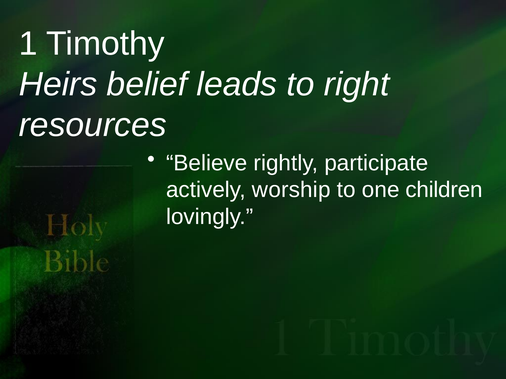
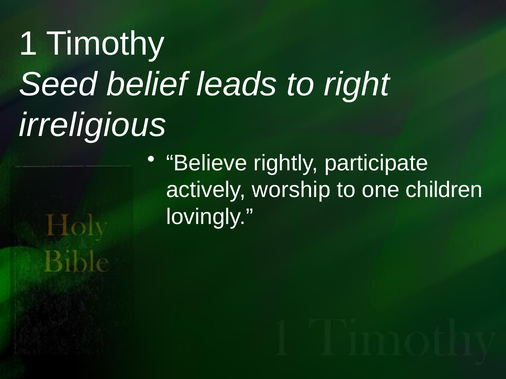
Heirs: Heirs -> Seed
resources: resources -> irreligious
